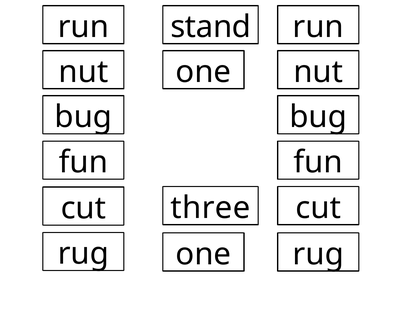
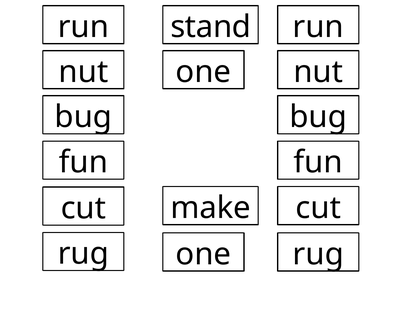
three: three -> make
